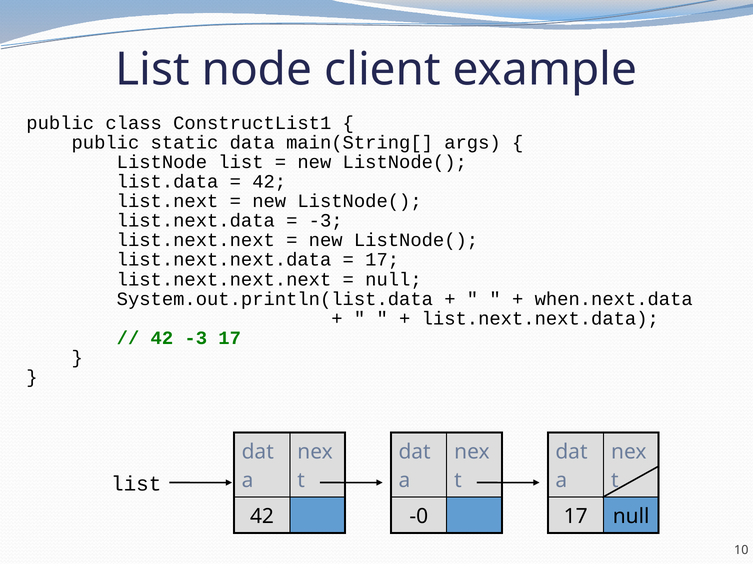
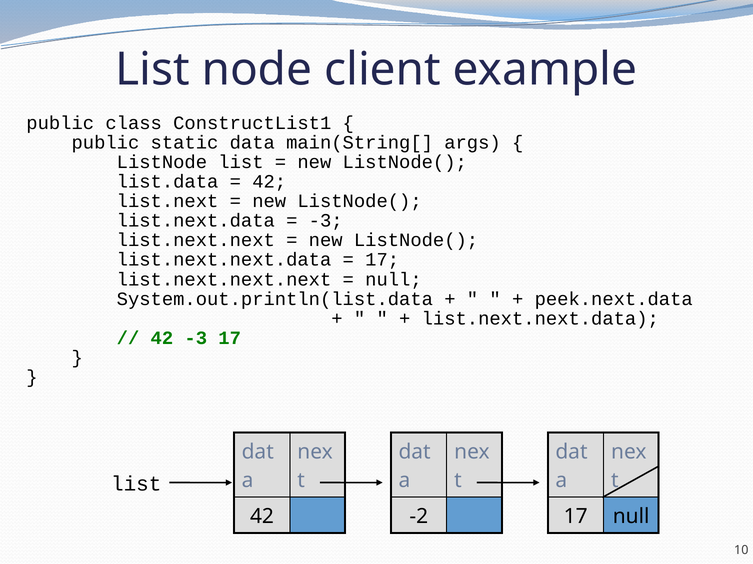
when.next.data: when.next.data -> peek.next.data
-0: -0 -> -2
